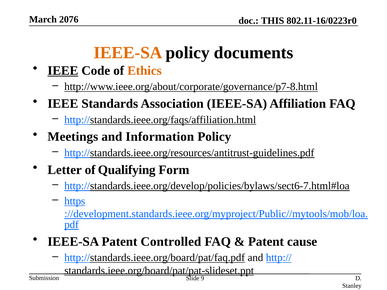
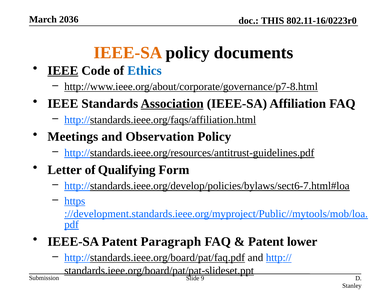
2076: 2076 -> 2036
Ethics colour: orange -> blue
Association underline: none -> present
Information: Information -> Observation
Controlled: Controlled -> Paragraph
cause: cause -> lower
